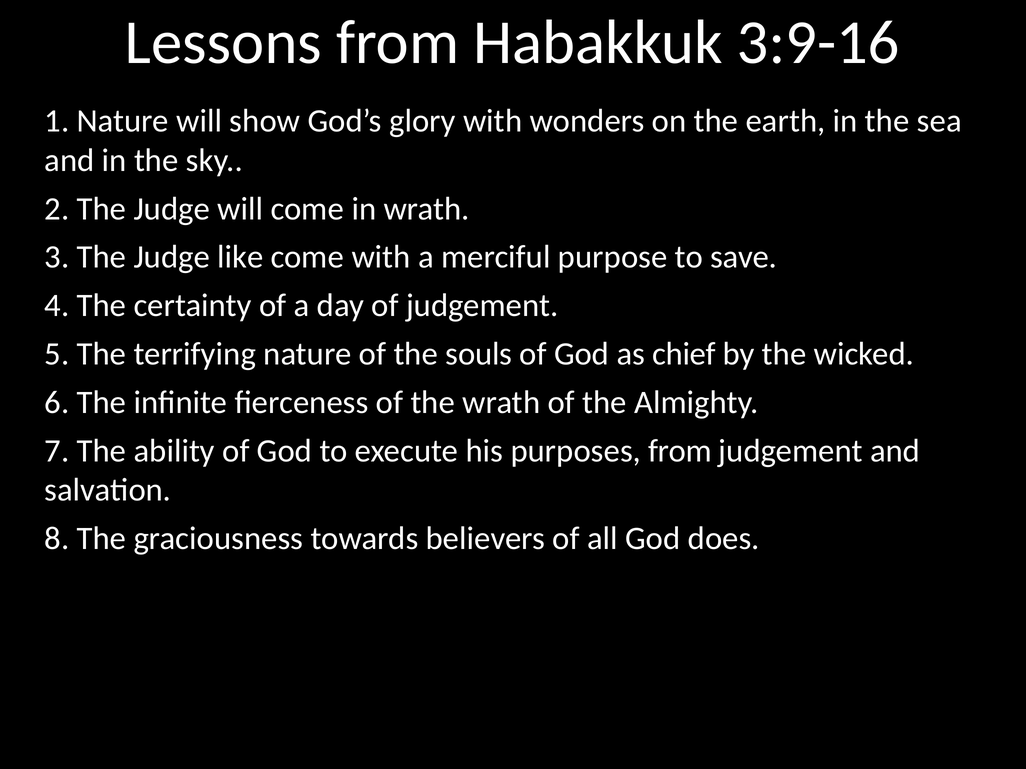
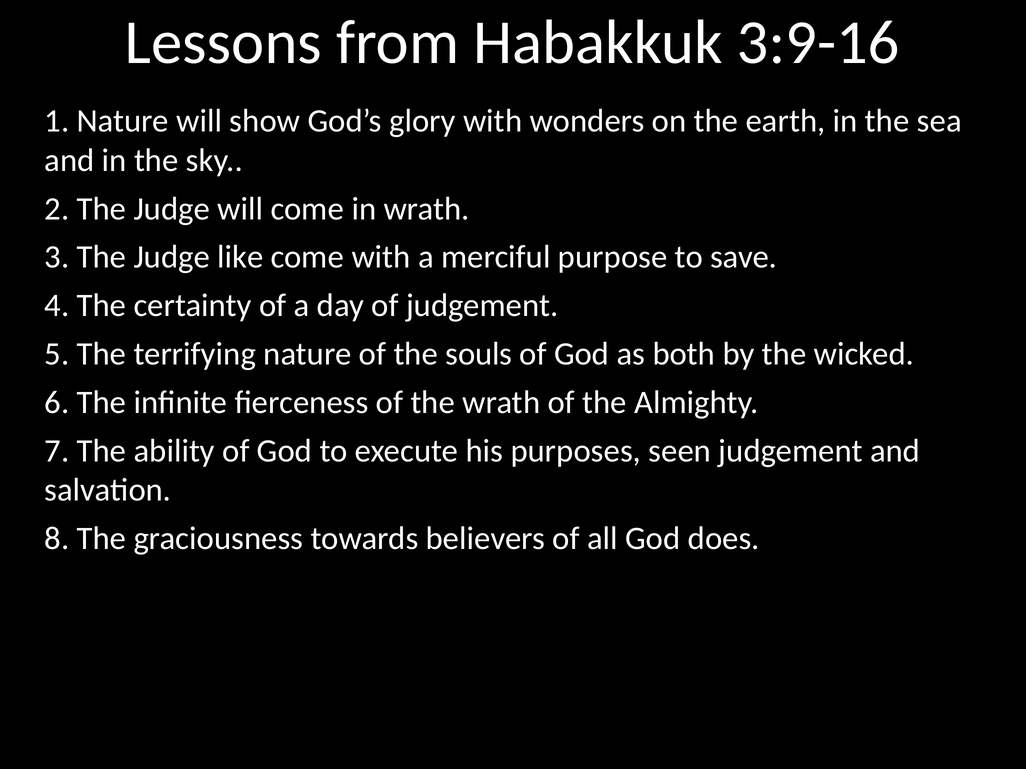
chief: chief -> both
purposes from: from -> seen
